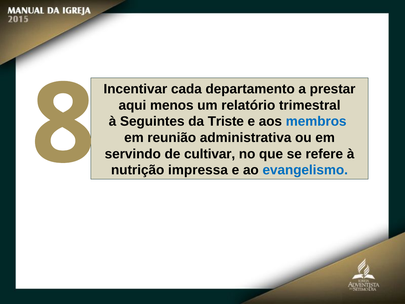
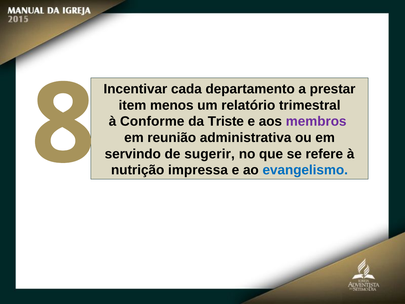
aqui: aqui -> item
Seguintes: Seguintes -> Conforme
membros colour: blue -> purple
cultivar: cultivar -> sugerir
